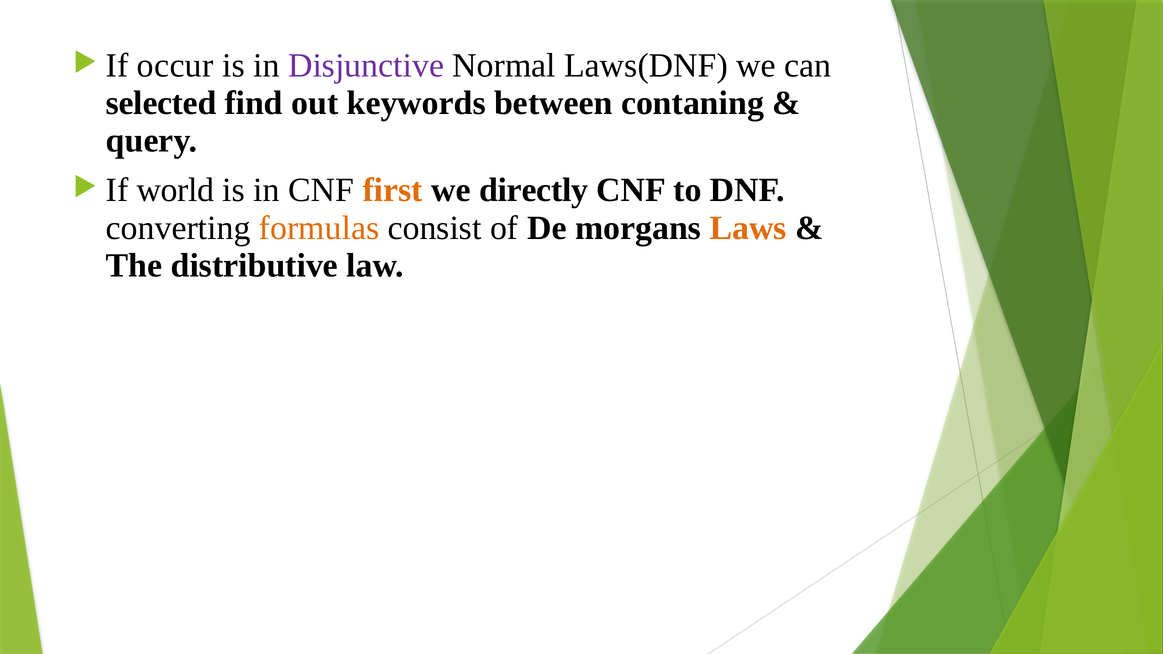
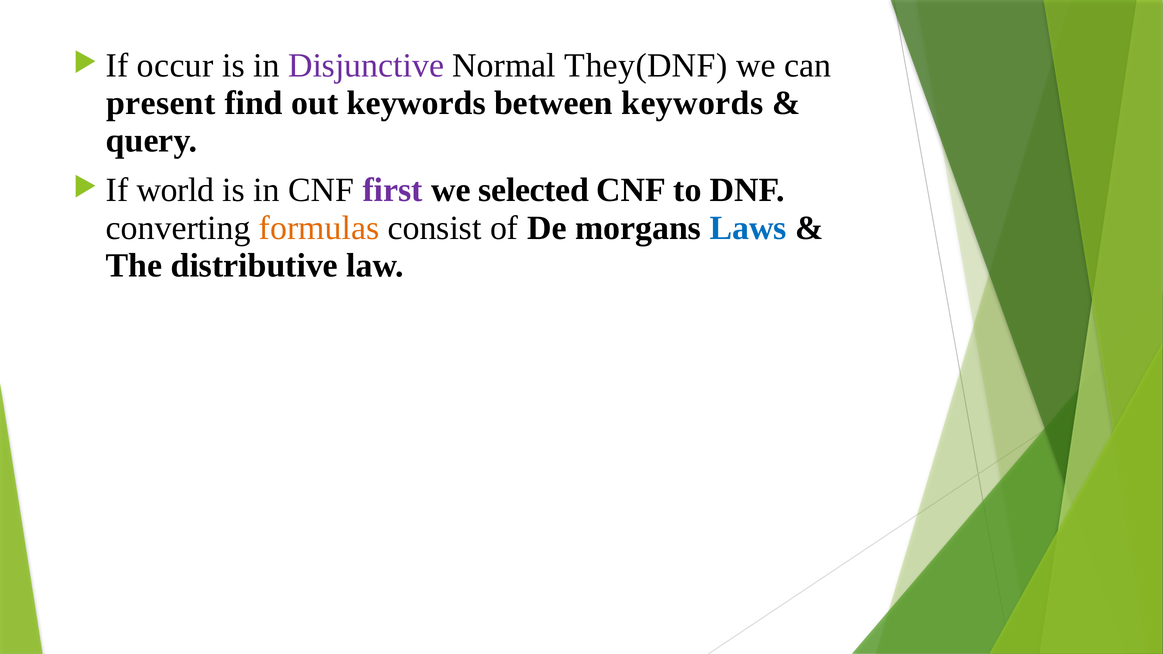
Laws(DNF: Laws(DNF -> They(DNF
selected: selected -> present
between contaning: contaning -> keywords
first colour: orange -> purple
directly: directly -> selected
Laws colour: orange -> blue
